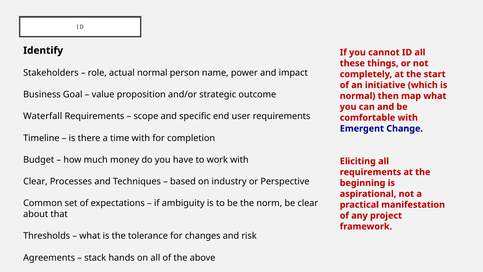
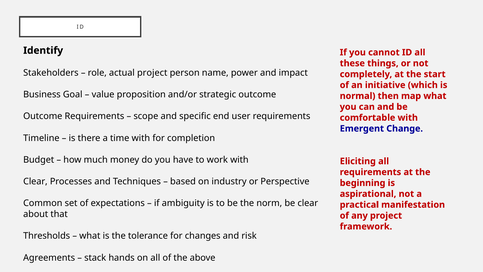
actual normal: normal -> project
Waterfall at (43, 116): Waterfall -> Outcome
